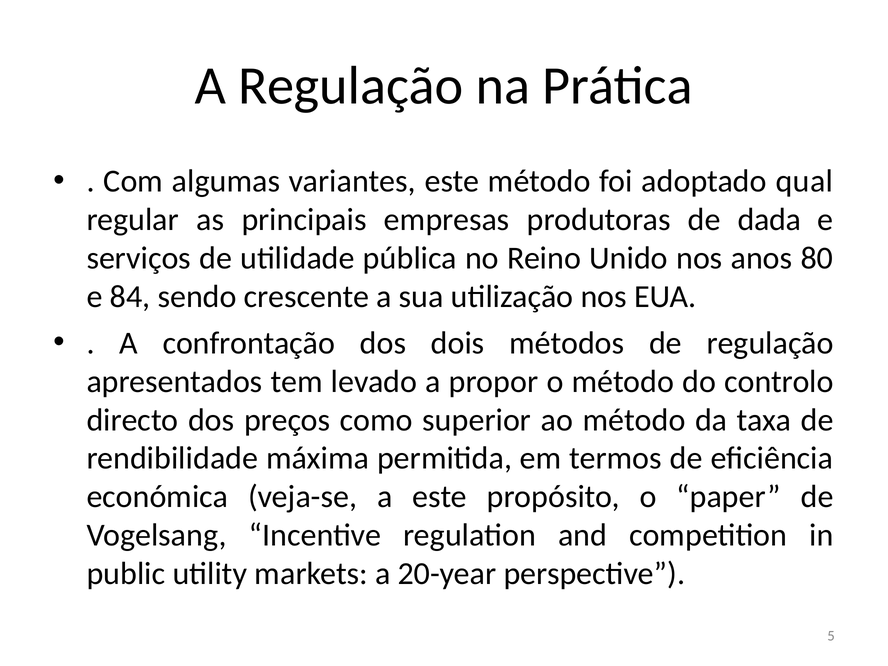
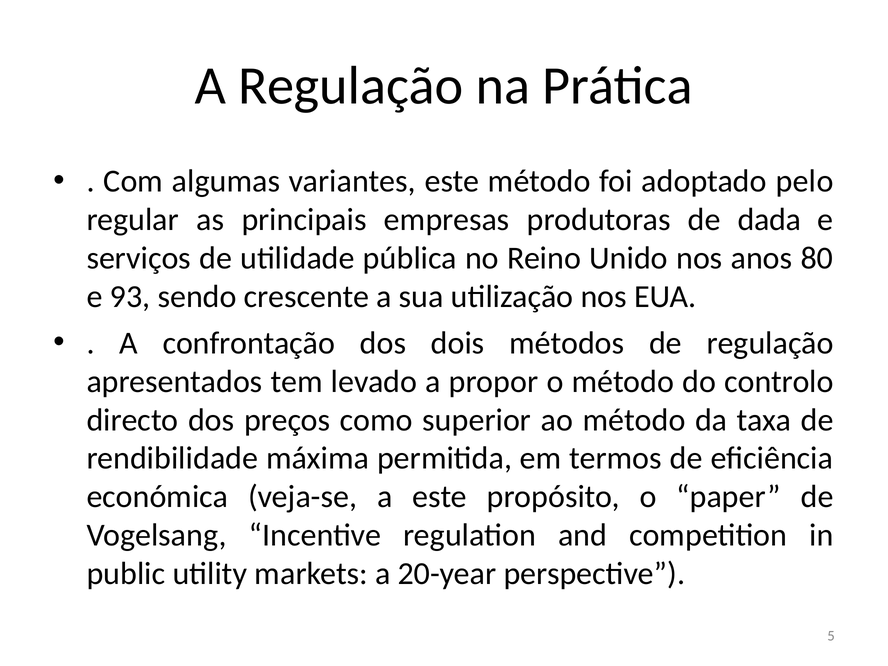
qual: qual -> pelo
84: 84 -> 93
